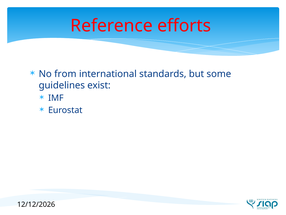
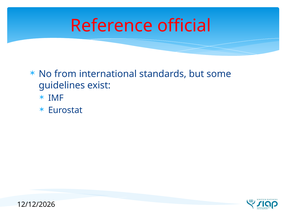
efforts: efforts -> official
